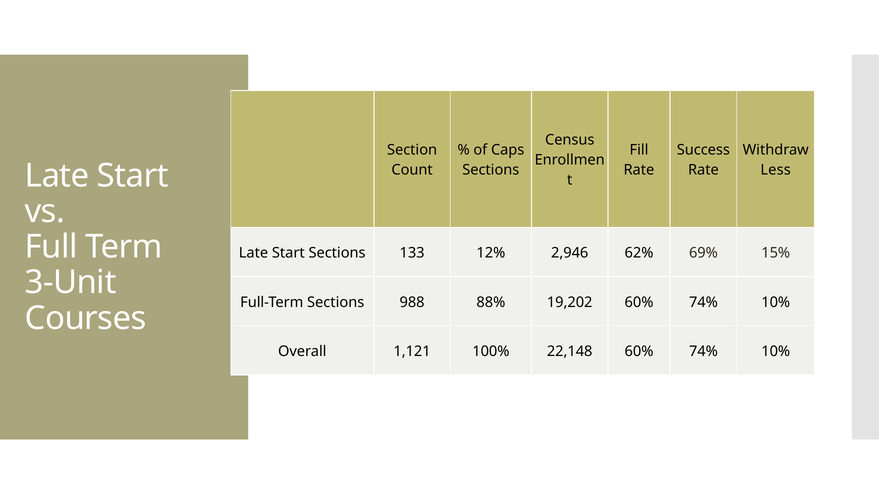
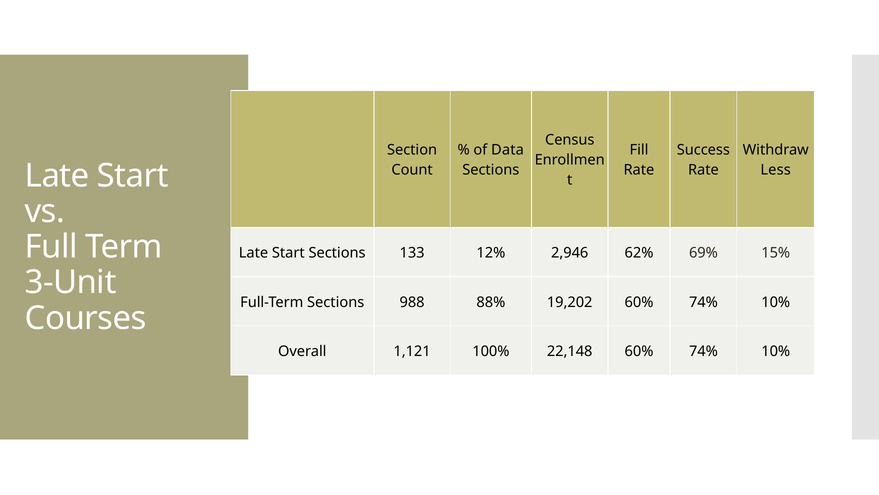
Caps: Caps -> Data
